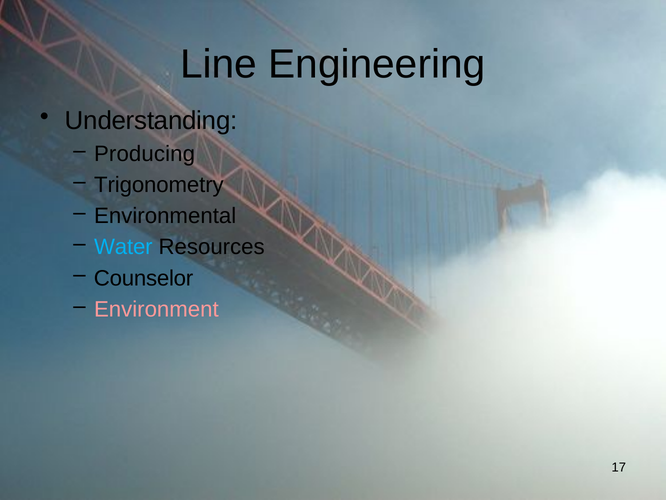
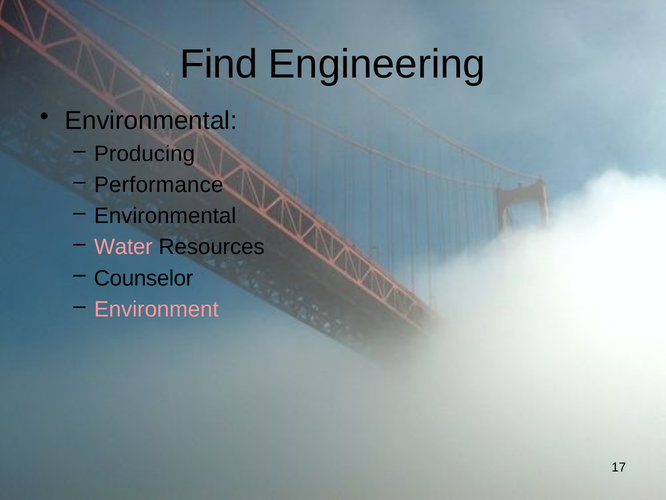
Line: Line -> Find
Understanding at (151, 121): Understanding -> Environmental
Trigonometry: Trigonometry -> Performance
Water colour: light blue -> pink
